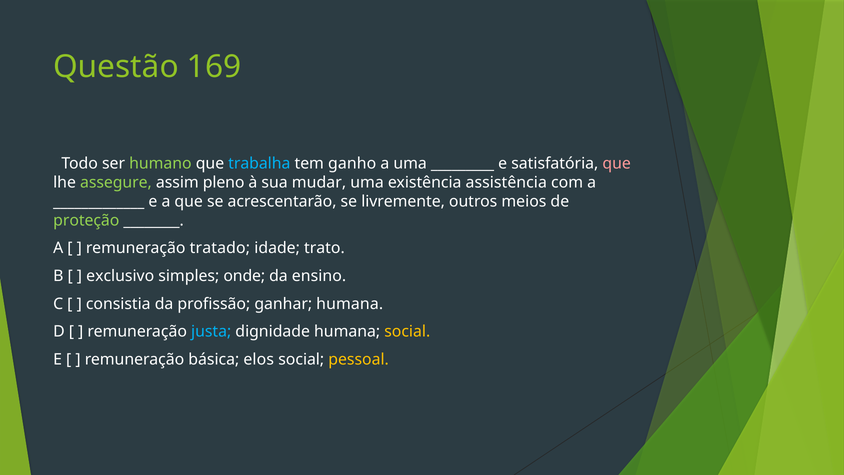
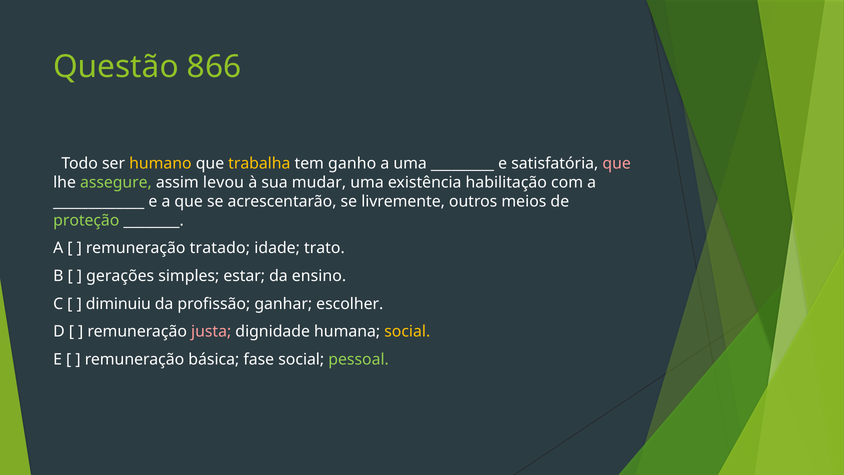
169: 169 -> 866
humano colour: light green -> yellow
trabalha colour: light blue -> yellow
pleno: pleno -> levou
assistência: assistência -> habilitação
exclusivo: exclusivo -> gerações
onde: onde -> estar
consistia: consistia -> diminuiu
ganhar humana: humana -> escolher
justa colour: light blue -> pink
elos: elos -> fase
pessoal colour: yellow -> light green
